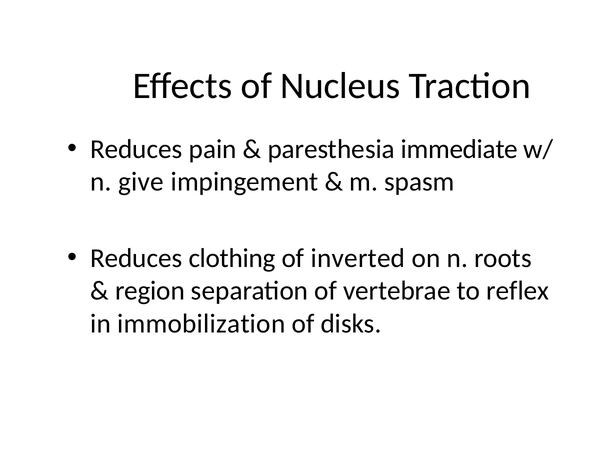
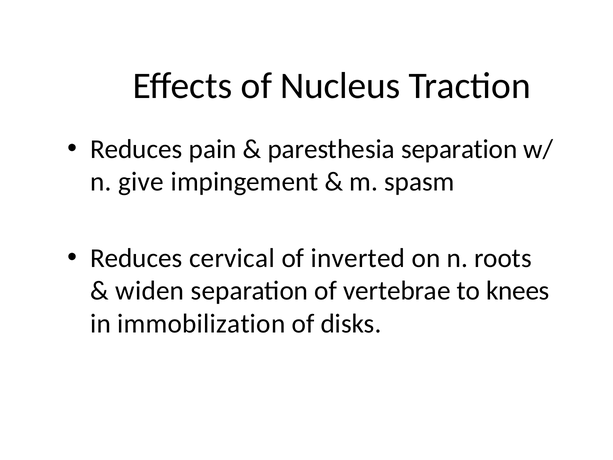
paresthesia immediate: immediate -> separation
clothing: clothing -> cervical
region: region -> widen
reflex: reflex -> knees
